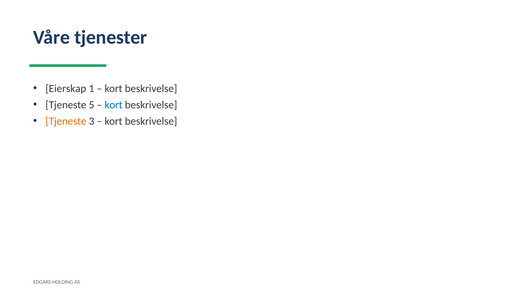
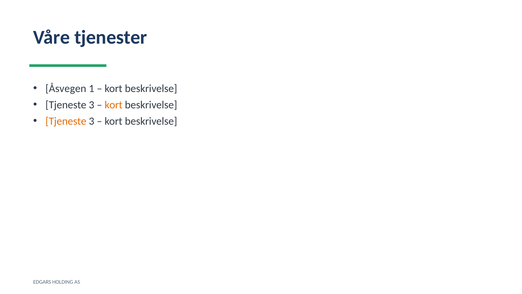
Eierskap: Eierskap -> Åsvegen
5 at (92, 105): 5 -> 3
kort at (114, 105) colour: blue -> orange
